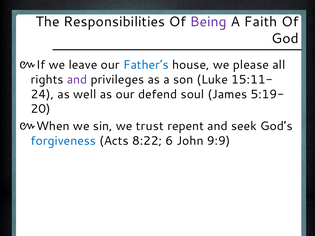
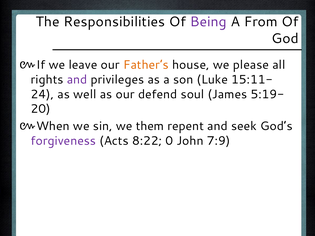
Faith: Faith -> From
Father’s colour: blue -> orange
trust: trust -> them
forgiveness colour: blue -> purple
6: 6 -> 0
9:9: 9:9 -> 7:9
